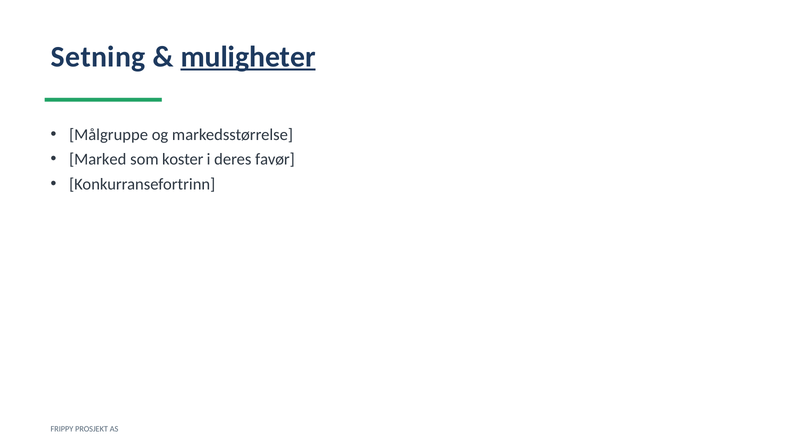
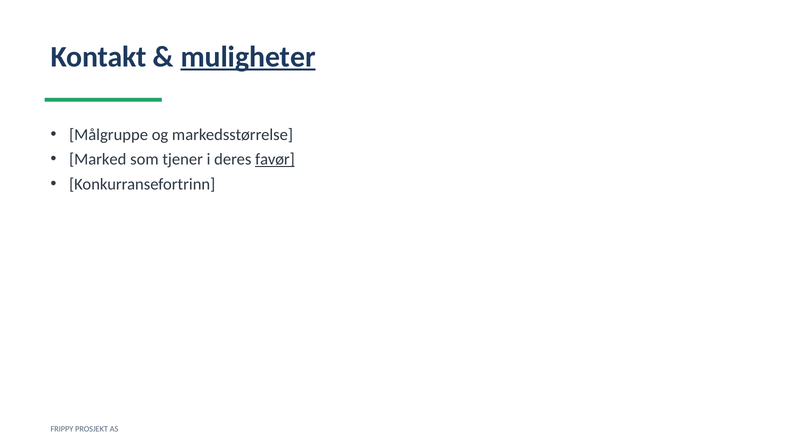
Setning: Setning -> Kontakt
koster: koster -> tjener
favør underline: none -> present
